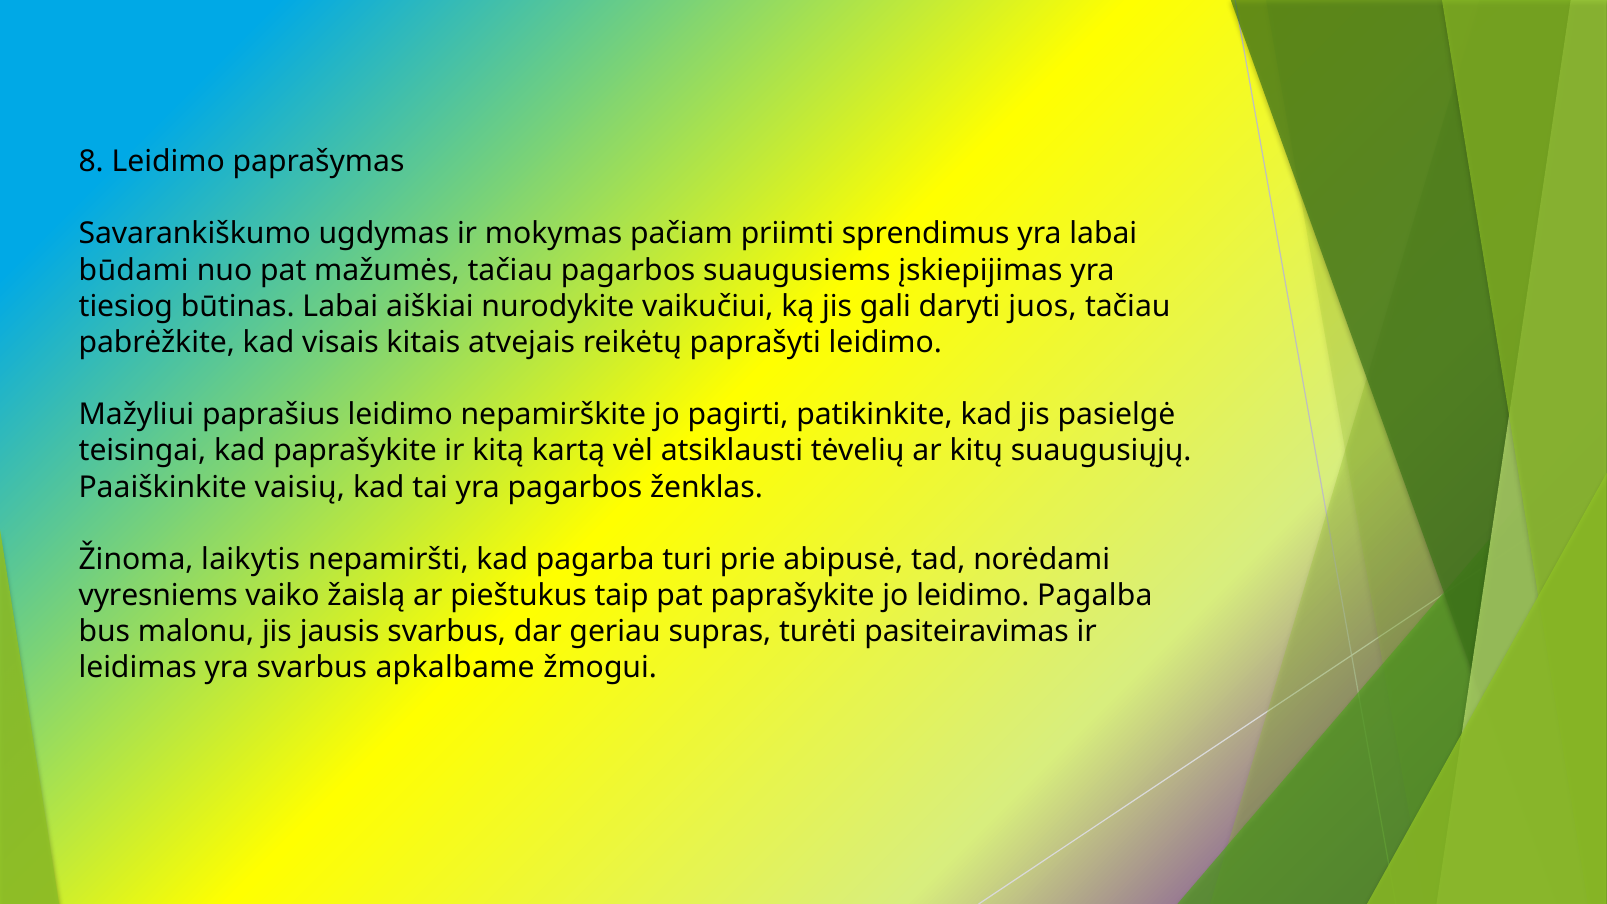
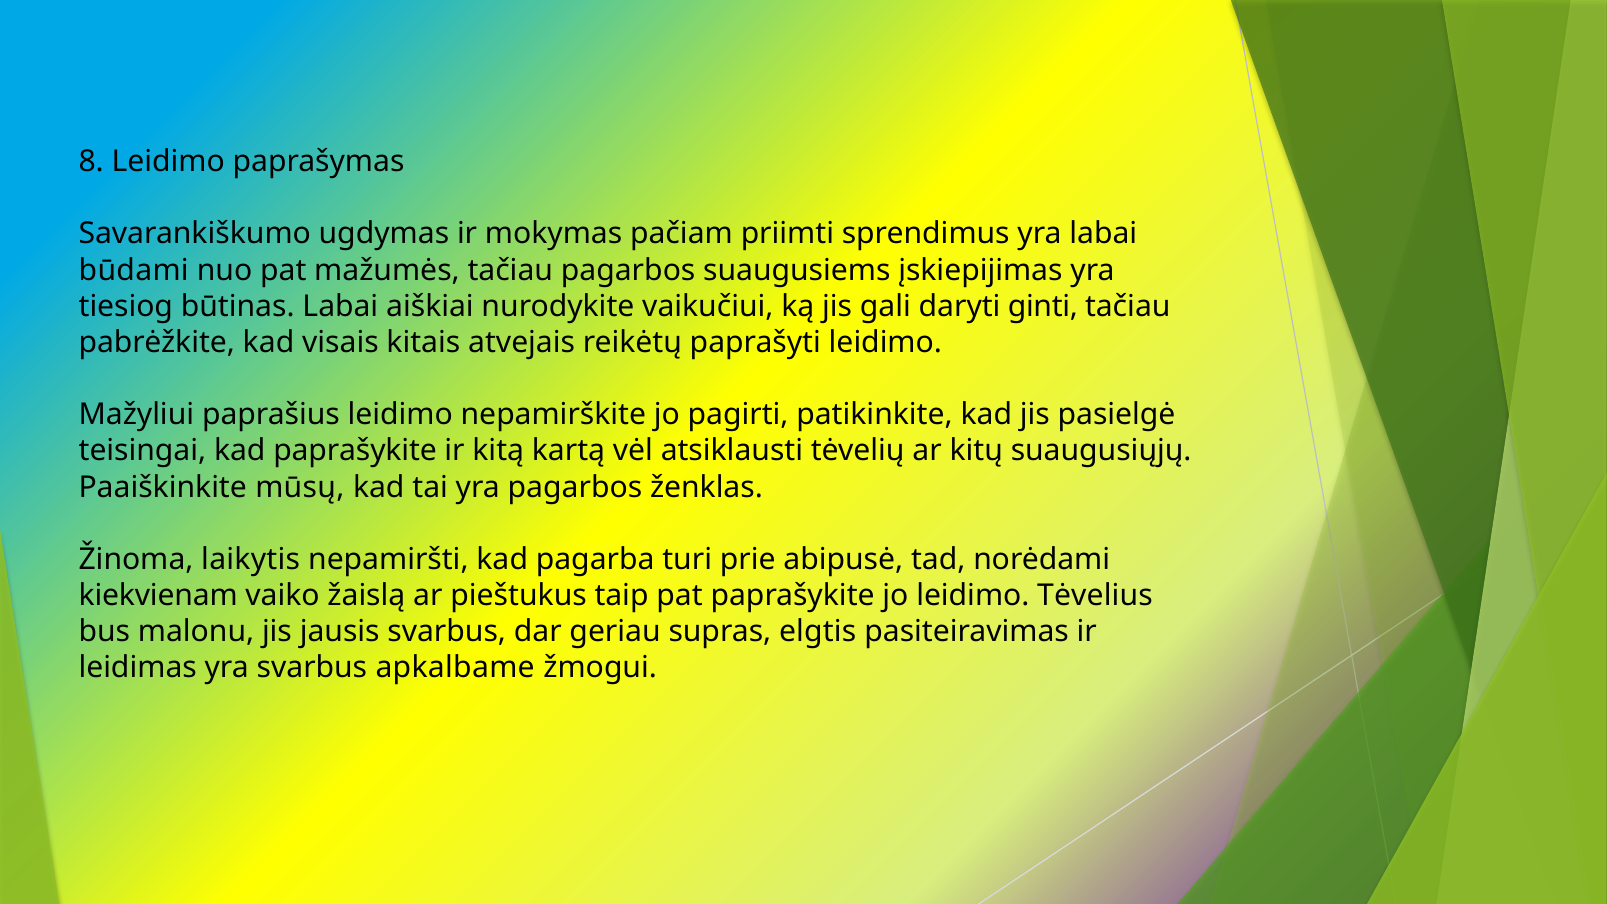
juos: juos -> ginti
vaisių: vaisių -> mūsų
vyresniems: vyresniems -> kiekvienam
Pagalba: Pagalba -> Tėvelius
turėti: turėti -> elgtis
